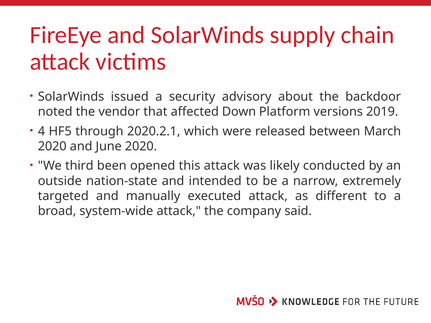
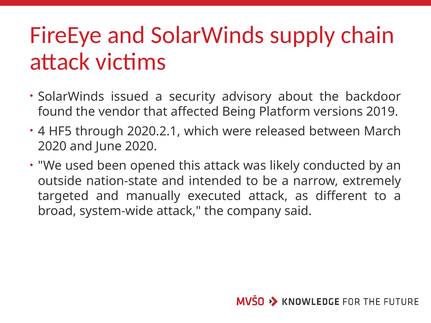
noted: noted -> found
Down: Down -> Being
third: third -> used
